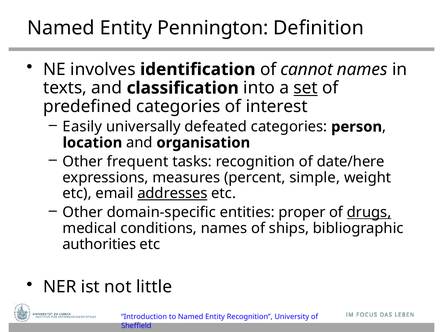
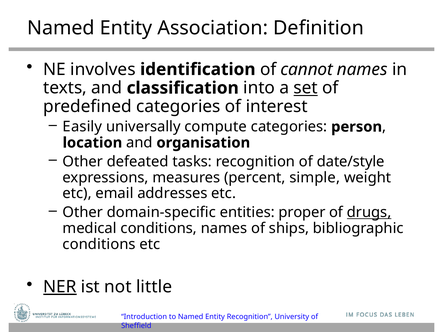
Pennington: Pennington -> Association
defeated: defeated -> compute
frequent: frequent -> defeated
date/here: date/here -> date/style
addresses underline: present -> none
authorities at (99, 244): authorities -> conditions
NER underline: none -> present
